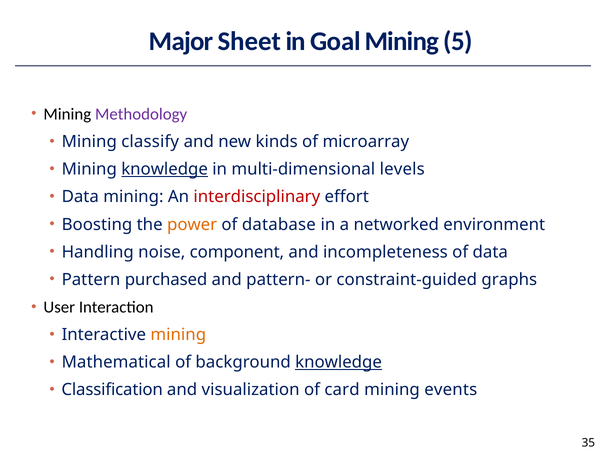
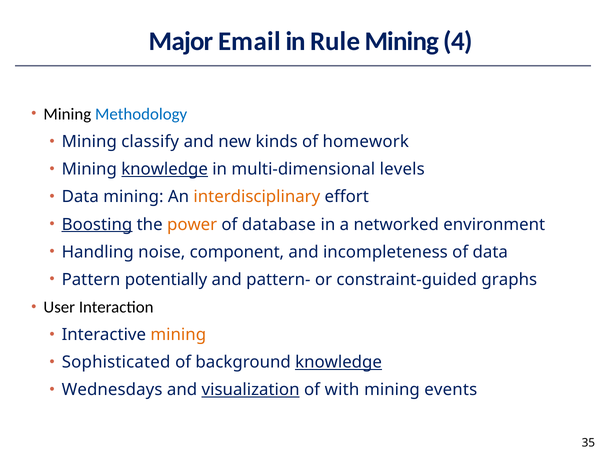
Sheet: Sheet -> Email
Goal: Goal -> Rule
5: 5 -> 4
Methodology colour: purple -> blue
microarray: microarray -> homework
interdisciplinary colour: red -> orange
Boosting underline: none -> present
purchased: purchased -> potentially
Mathematical: Mathematical -> Sophisticated
Classification: Classification -> Wednesdays
visualization underline: none -> present
card: card -> with
